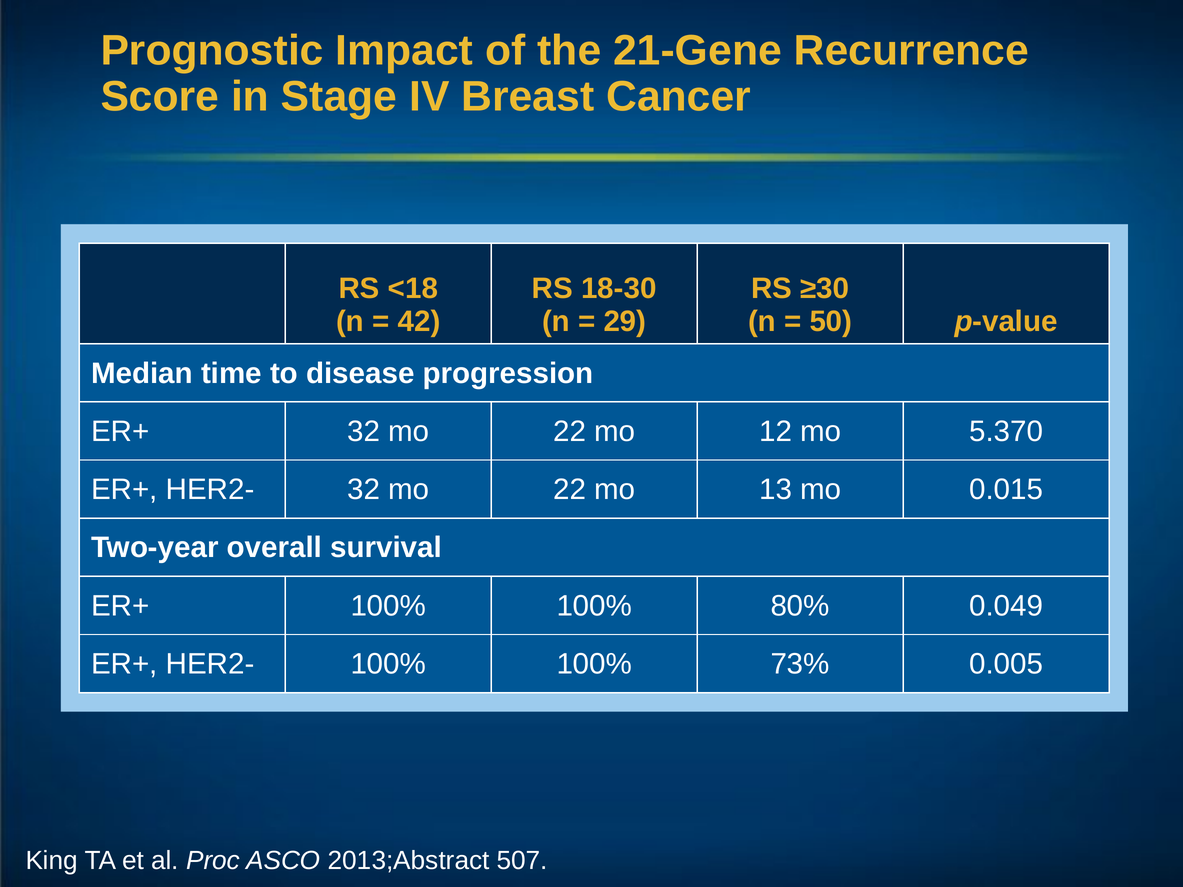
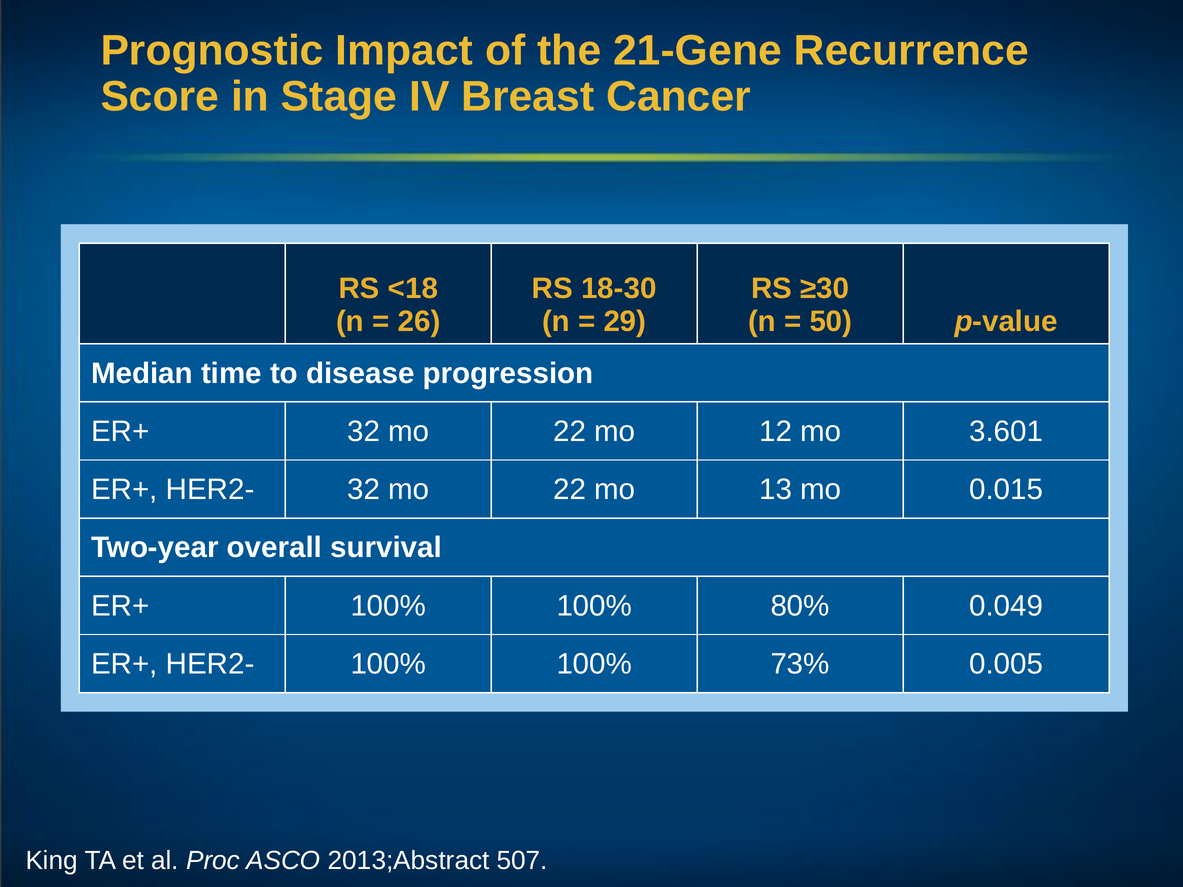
42: 42 -> 26
5.370: 5.370 -> 3.601
